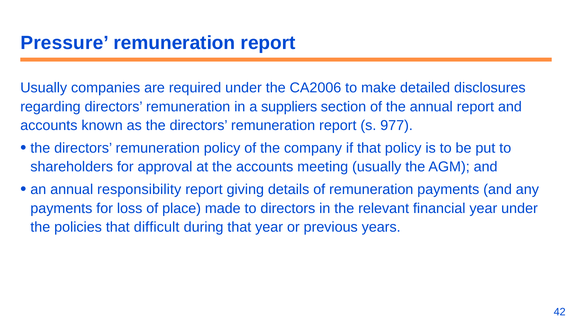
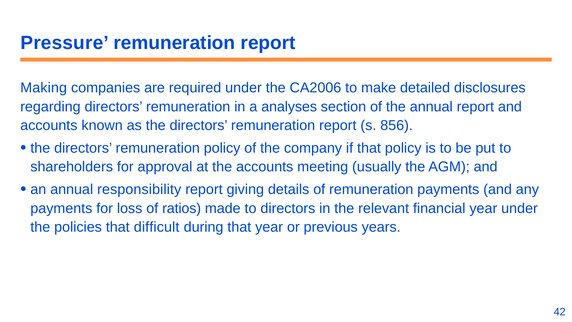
Usually at (44, 88): Usually -> Making
suppliers: suppliers -> analyses
977: 977 -> 856
place: place -> ratios
